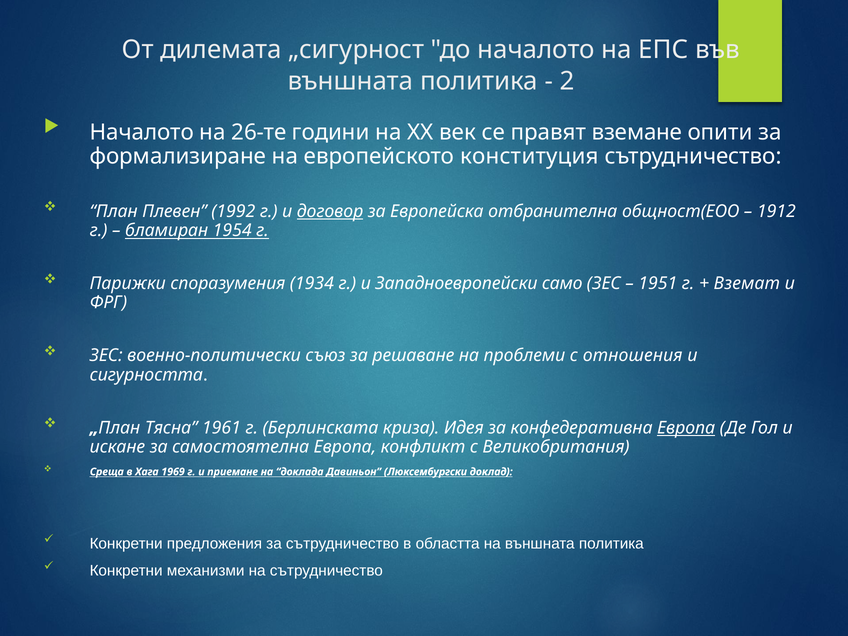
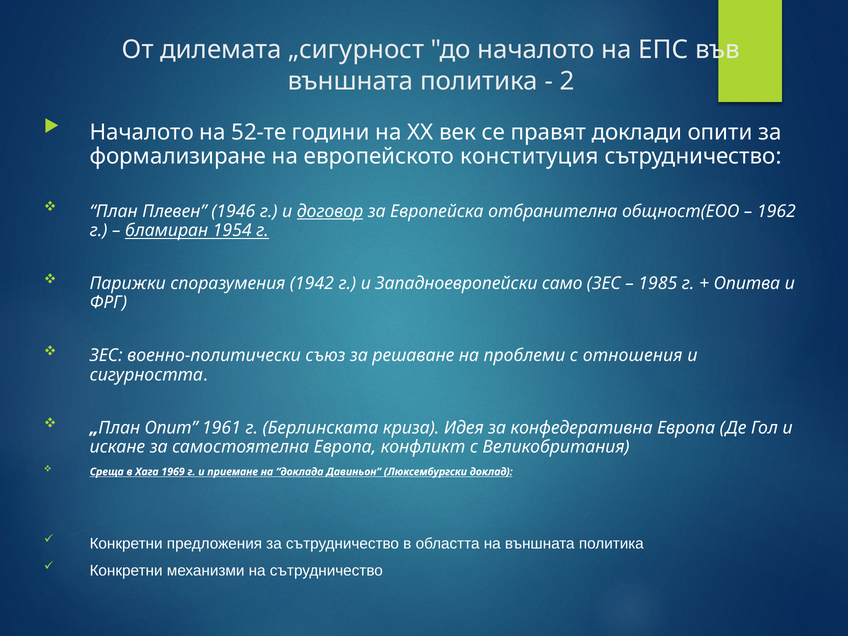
26-те: 26-те -> 52-те
вземане: вземане -> доклади
1992: 1992 -> 1946
1912: 1912 -> 1962
1934: 1934 -> 1942
1951: 1951 -> 1985
Вземат: Вземат -> Опитва
Тясна: Тясна -> Опит
Европа at (686, 428) underline: present -> none
